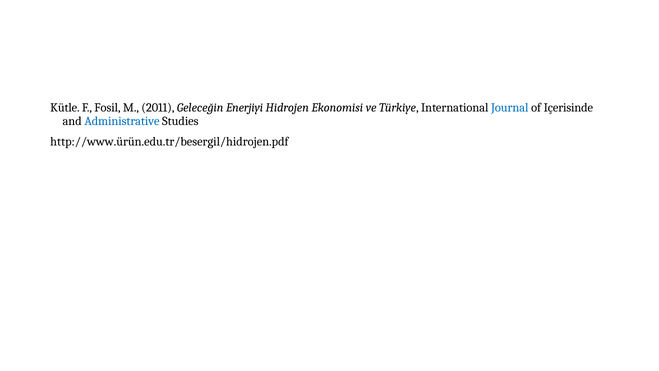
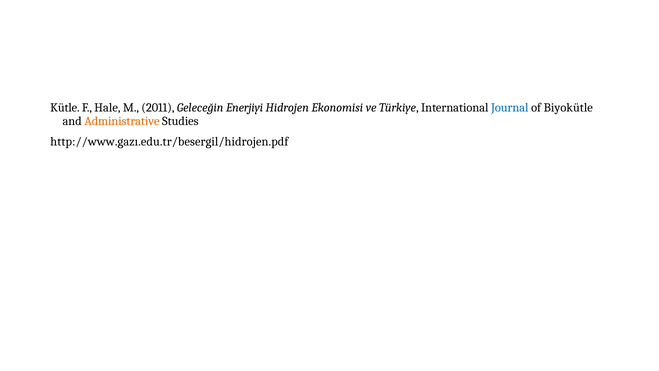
Fosil: Fosil -> Hale
Içerisinde: Içerisinde -> Biyokütle
Administrative colour: blue -> orange
http://www.ürün.edu.tr/besergil/hidrojen.pdf: http://www.ürün.edu.tr/besergil/hidrojen.pdf -> http://www.gazı.edu.tr/besergil/hidrojen.pdf
